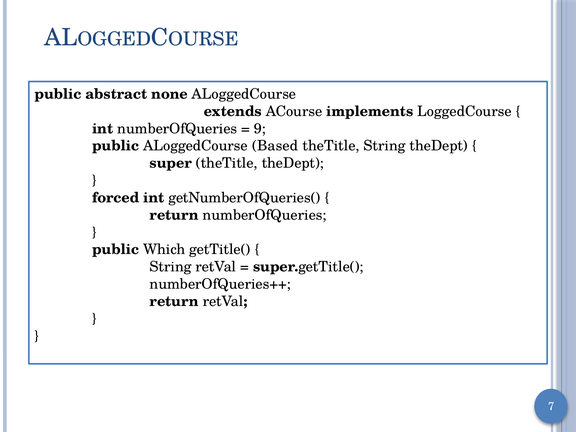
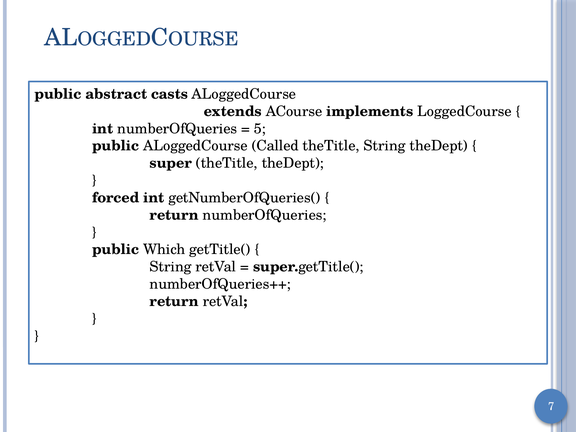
none: none -> casts
9: 9 -> 5
Based: Based -> Called
